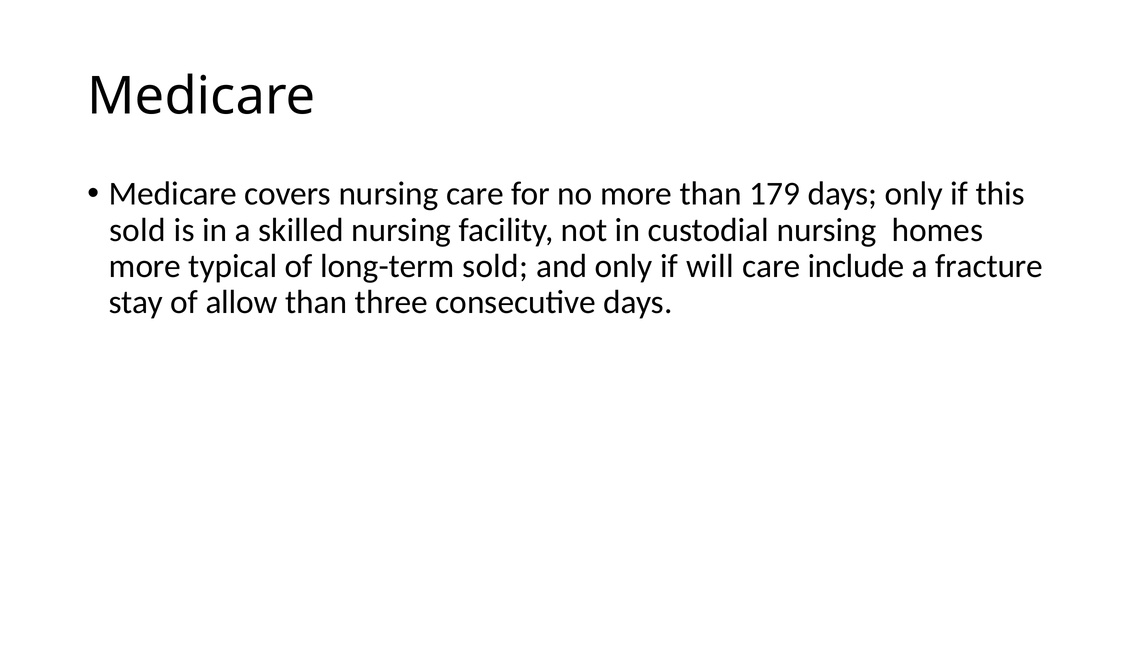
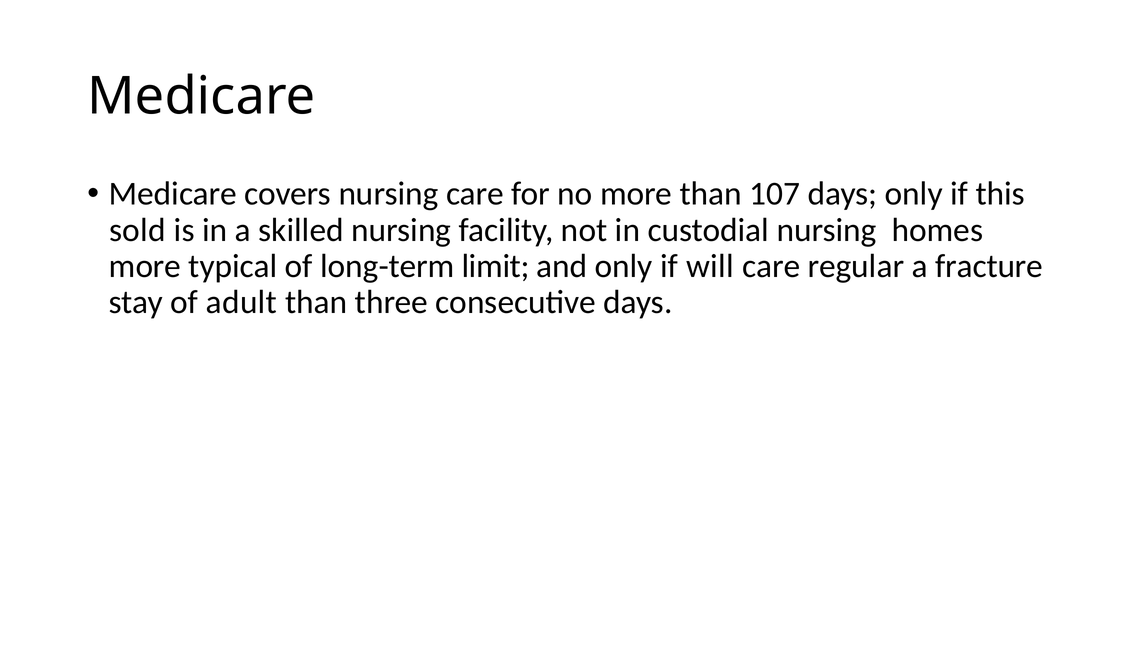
179: 179 -> 107
long-term sold: sold -> limit
include: include -> regular
allow: allow -> adult
